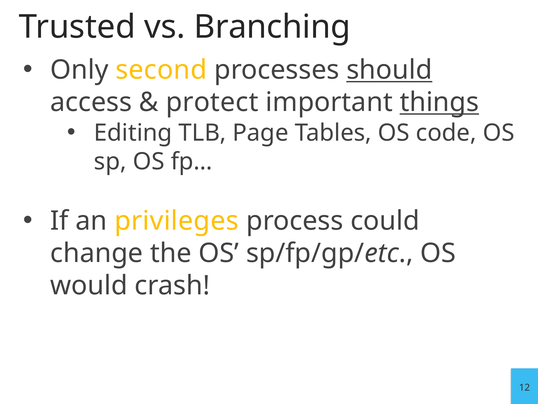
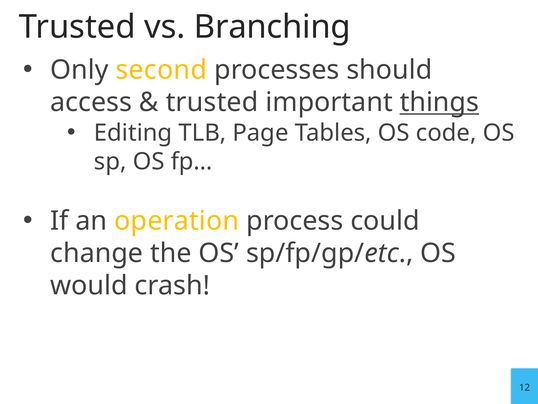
should underline: present -> none
protect at (212, 102): protect -> trusted
privileges: privileges -> operation
